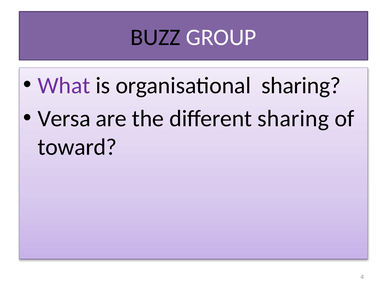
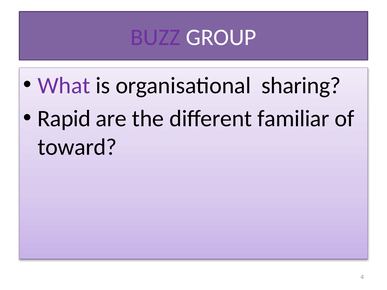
BUZZ colour: black -> purple
Versa: Versa -> Rapid
different sharing: sharing -> familiar
